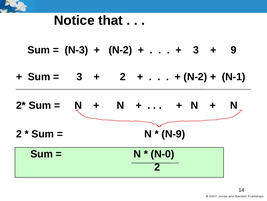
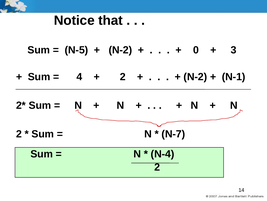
N-3: N-3 -> N-5
3 at (196, 50): 3 -> 0
9: 9 -> 3
3 at (79, 77): 3 -> 4
N-9: N-9 -> N-7
N-0: N-0 -> N-4
